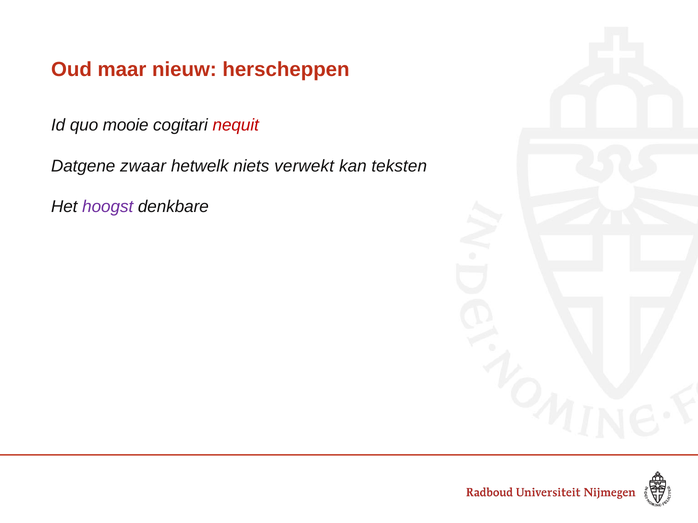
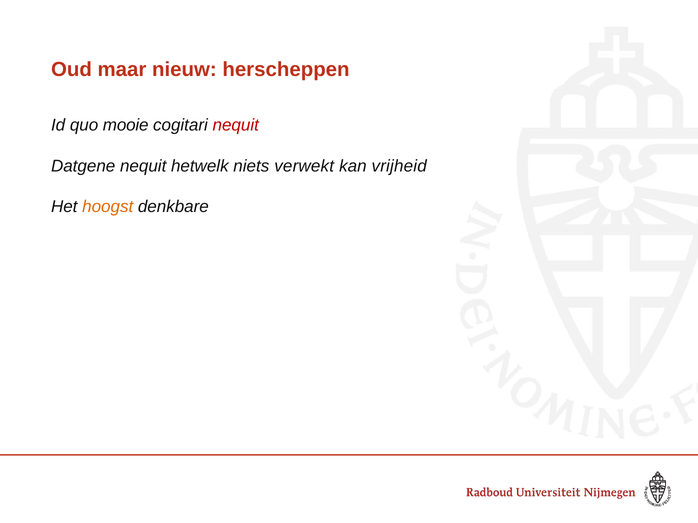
Datgene zwaar: zwaar -> nequit
teksten: teksten -> vrijheid
hoogst colour: purple -> orange
